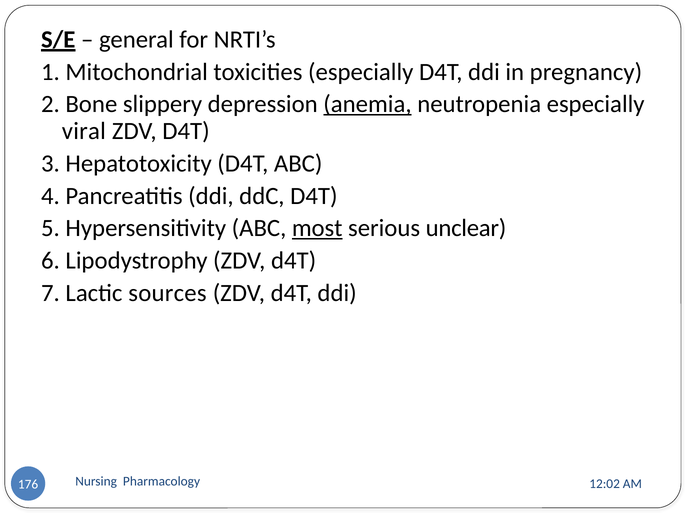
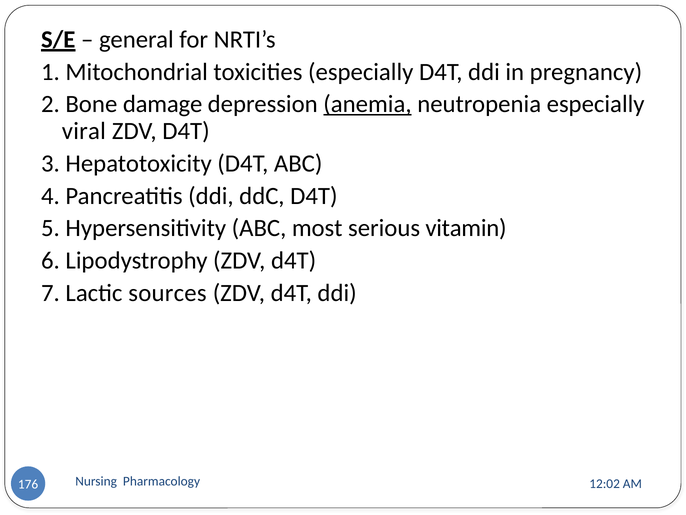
slippery: slippery -> damage
most underline: present -> none
unclear: unclear -> vitamin
